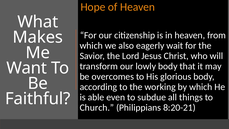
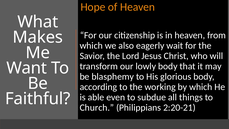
overcomes: overcomes -> blasphemy
8:20-21: 8:20-21 -> 2:20-21
